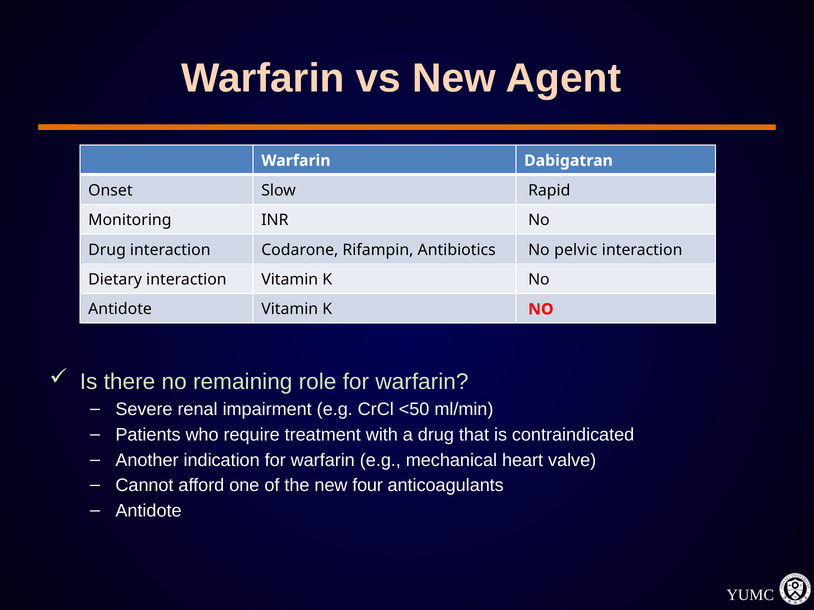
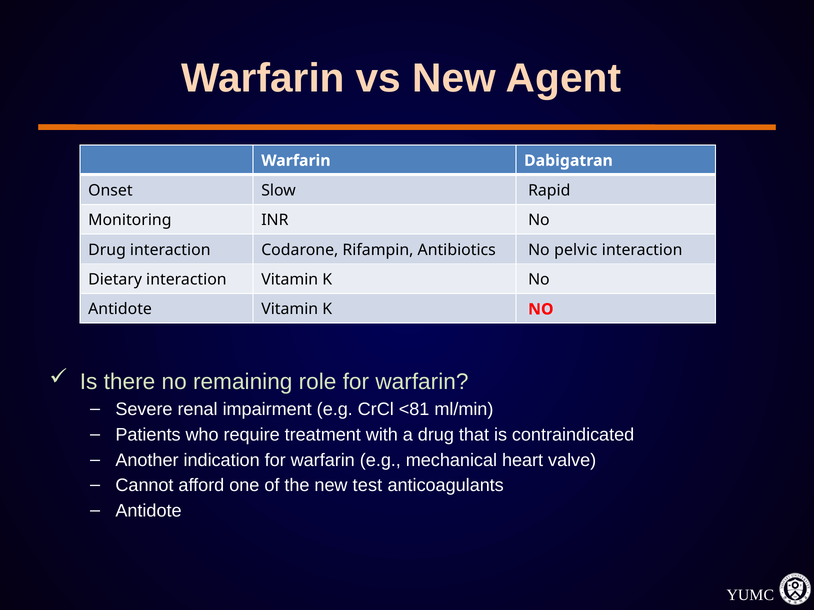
<50: <50 -> <81
four: four -> test
